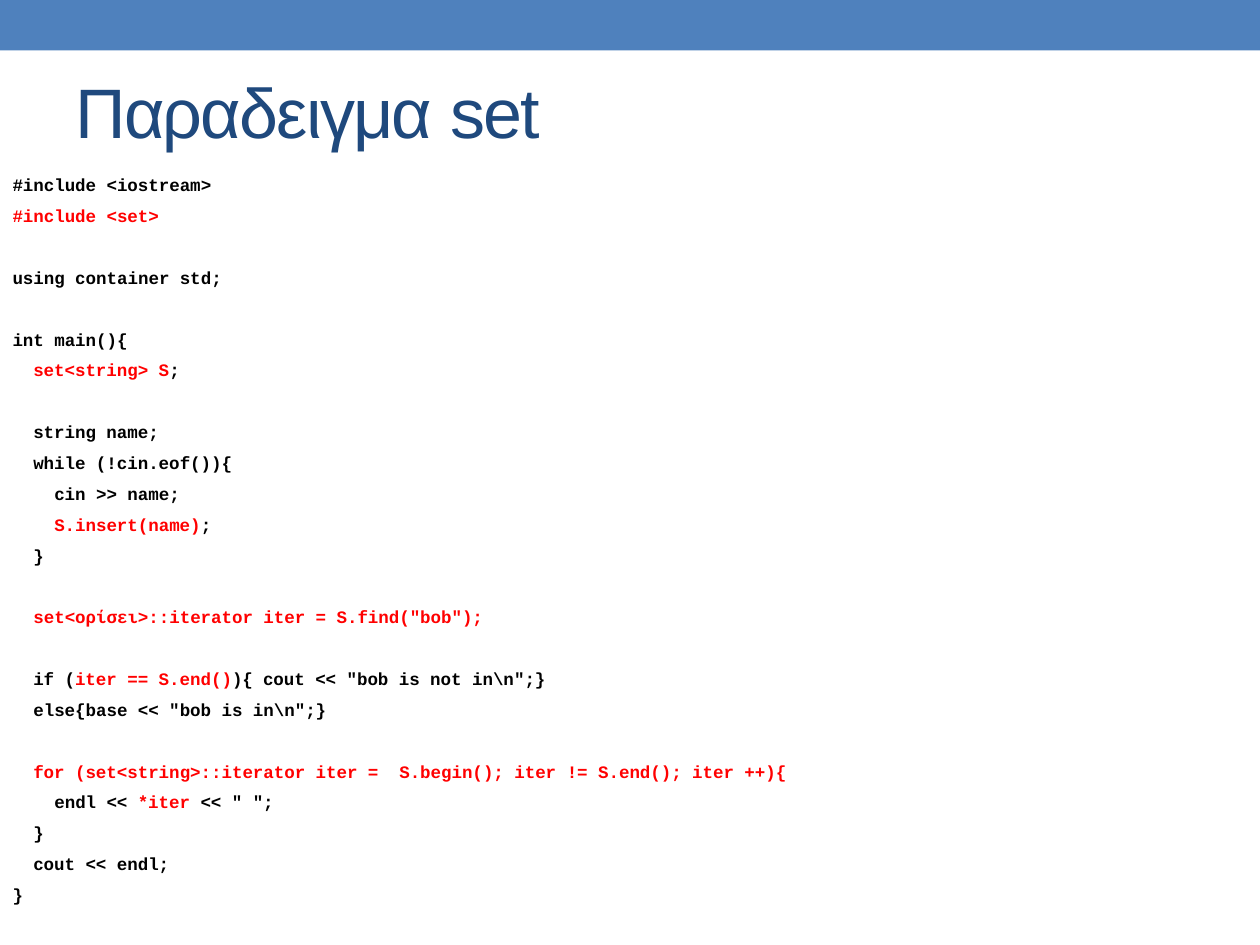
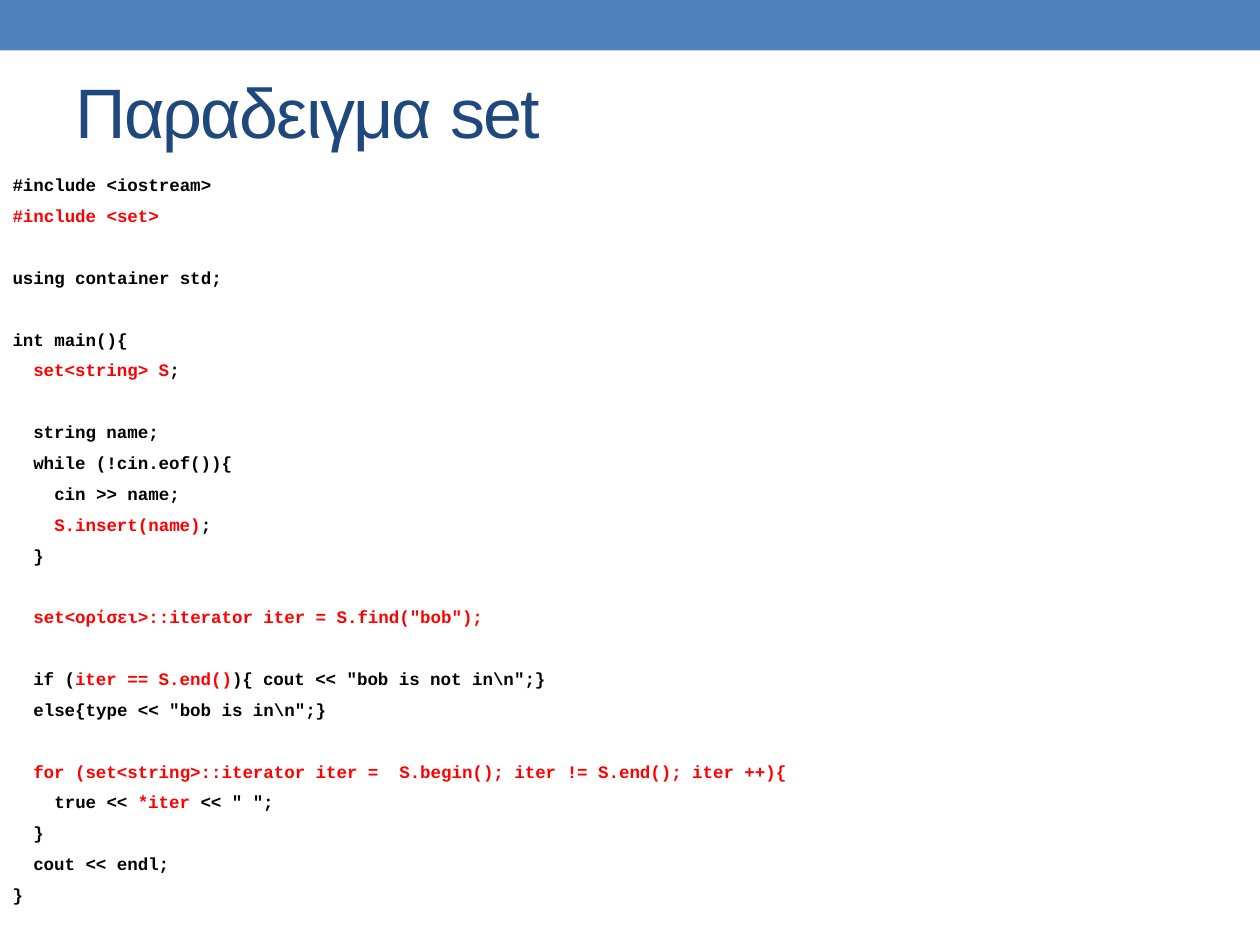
else{base: else{base -> else{type
endl at (75, 803): endl -> true
